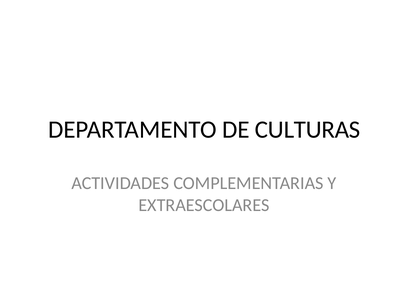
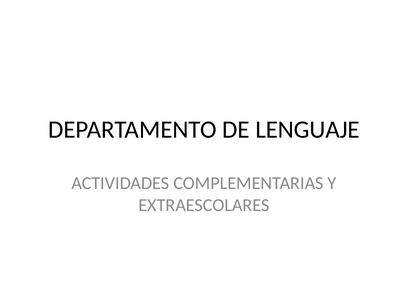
CULTURAS: CULTURAS -> LENGUAJE
